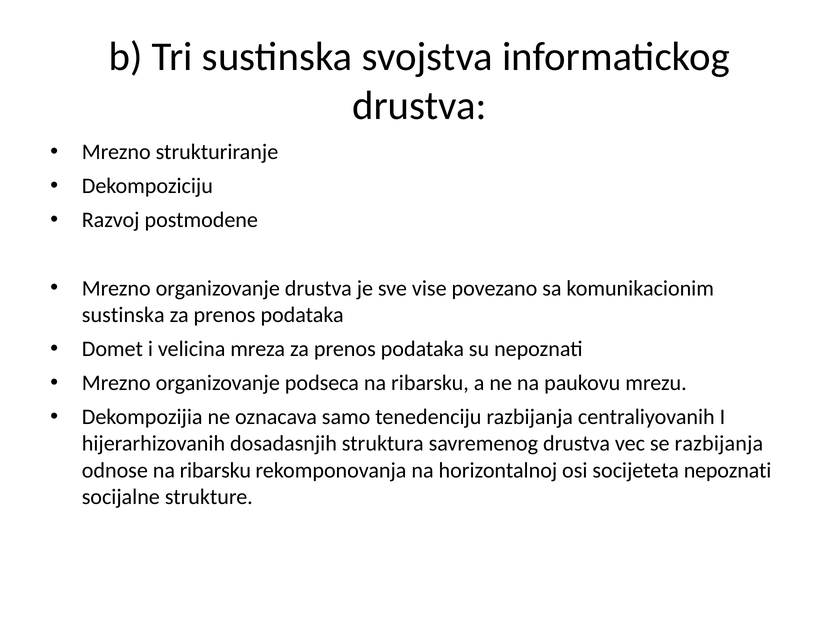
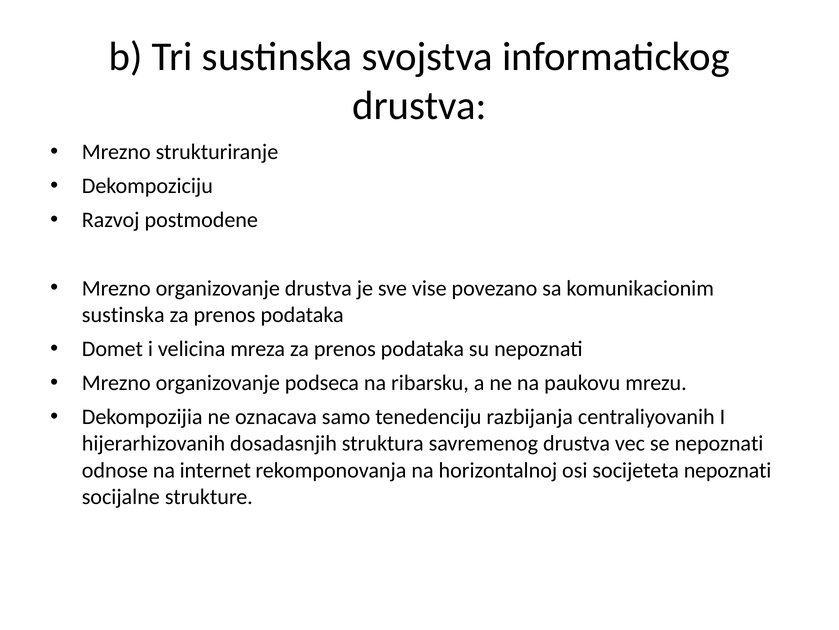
se razbijanja: razbijanja -> nepoznati
odnose na ribarsku: ribarsku -> internet
